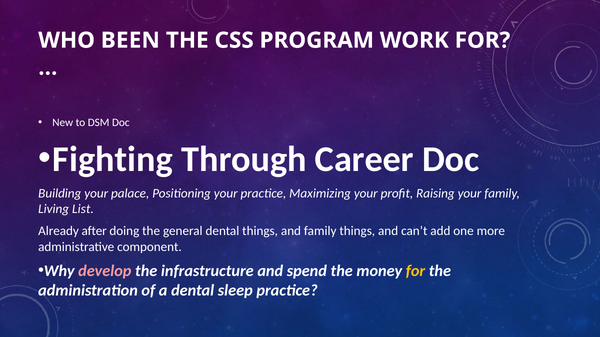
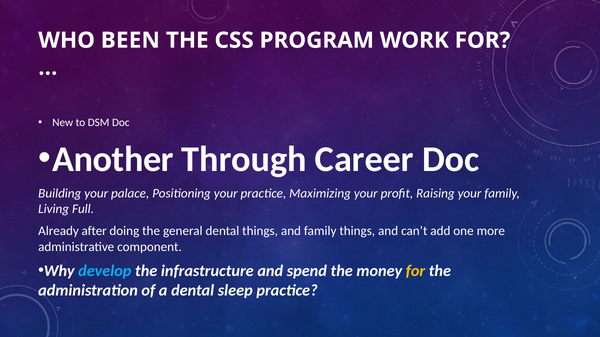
Fighting: Fighting -> Another
List: List -> Full
develop colour: pink -> light blue
